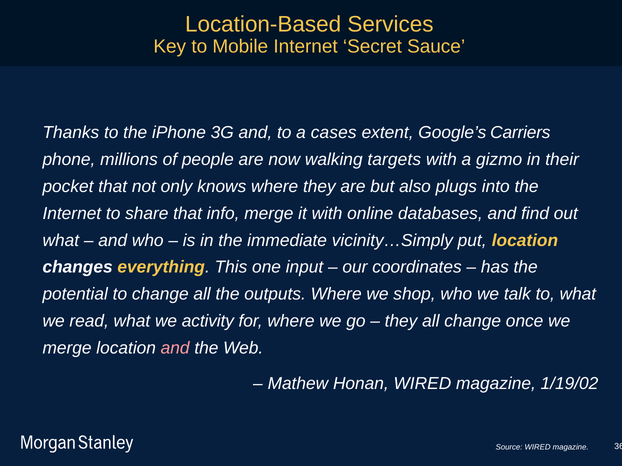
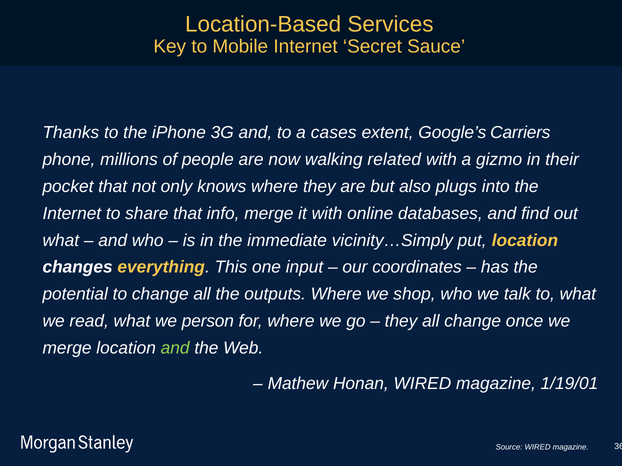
targets: targets -> related
activity: activity -> person
and at (175, 348) colour: pink -> light green
1/19/02: 1/19/02 -> 1/19/01
